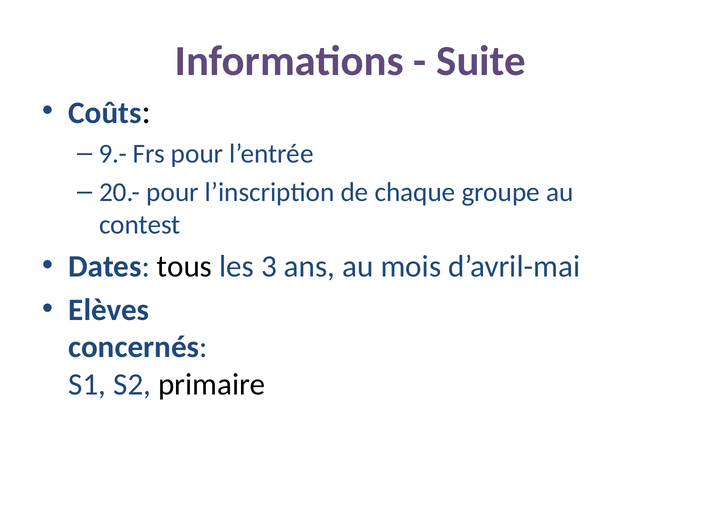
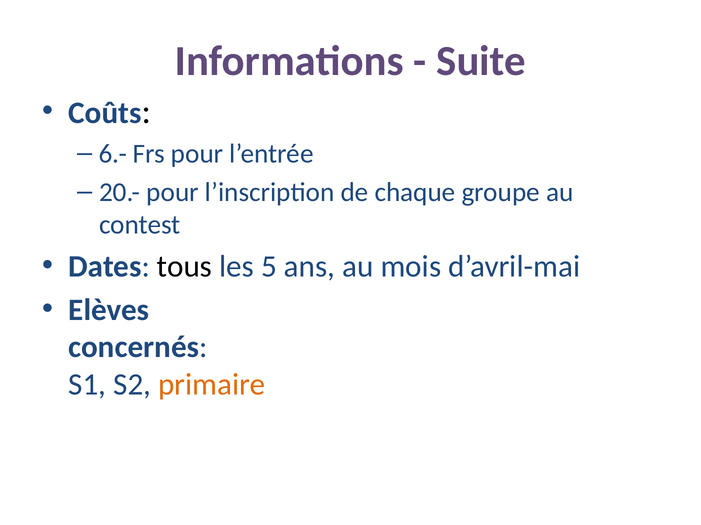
9.-: 9.- -> 6.-
3: 3 -> 5
primaire colour: black -> orange
